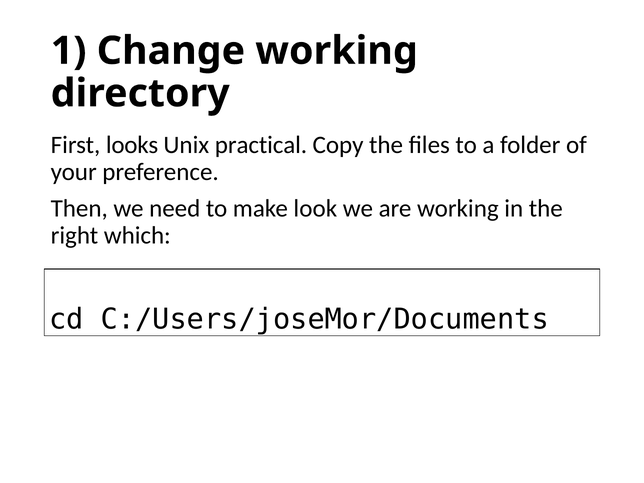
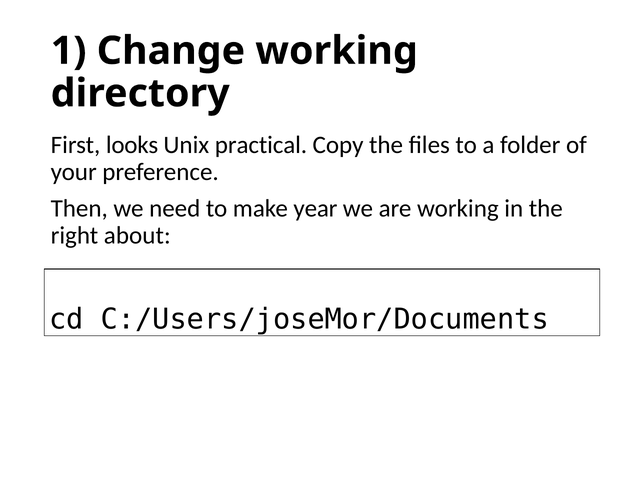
look: look -> year
which: which -> about
